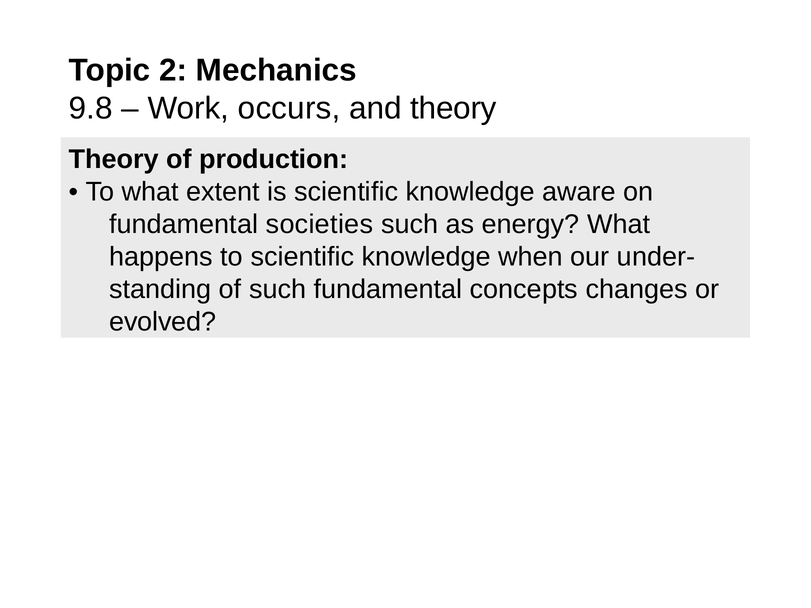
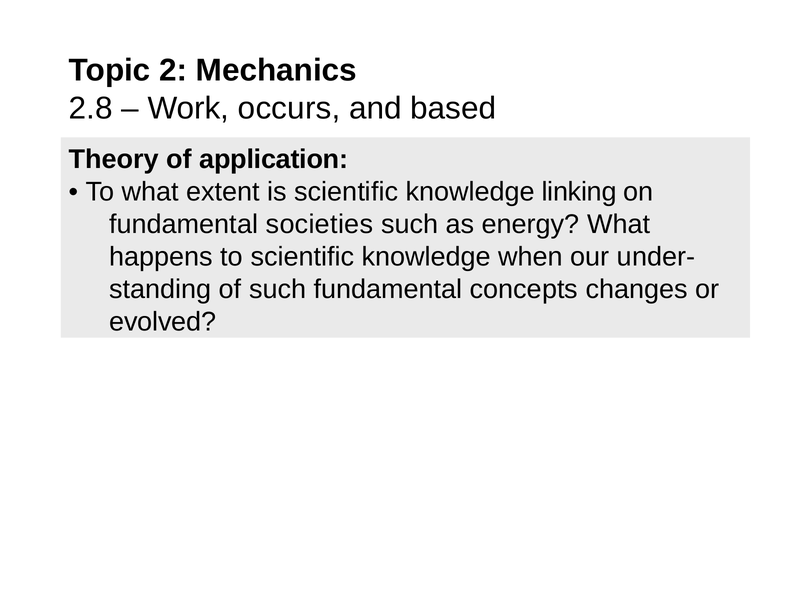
9.8: 9.8 -> 2.8
and theory: theory -> based
production: production -> application
aware: aware -> linking
